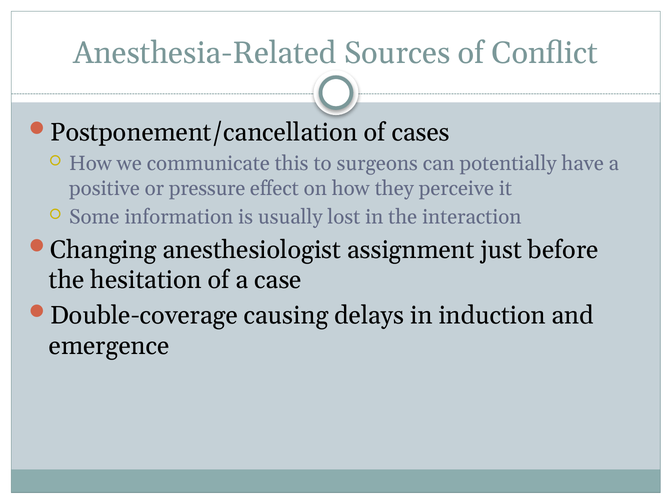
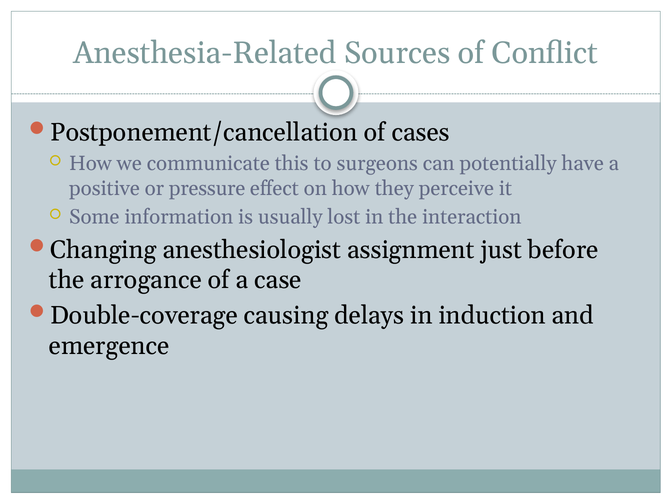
hesitation: hesitation -> arrogance
